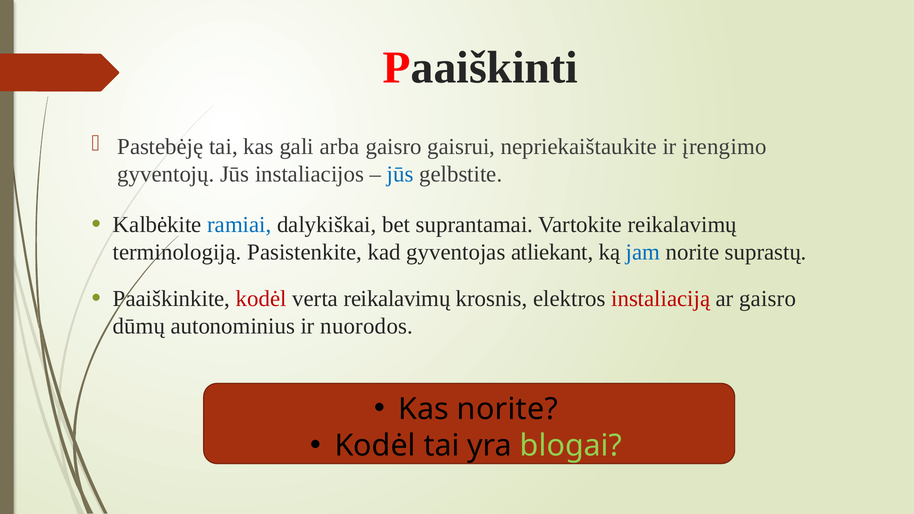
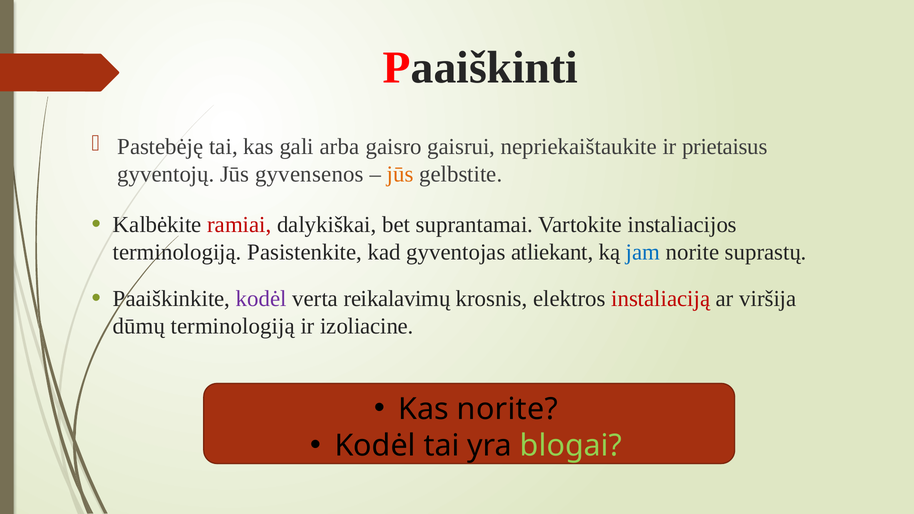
įrengimo: įrengimo -> prietaisus
instaliacijos: instaliacijos -> gyvensenos
jūs at (400, 174) colour: blue -> orange
ramiai colour: blue -> red
Vartokite reikalavimų: reikalavimų -> instaliacijos
kodėl at (261, 299) colour: red -> purple
ar gaisro: gaisro -> viršija
dūmų autonominius: autonominius -> terminologiją
nuorodos: nuorodos -> izoliacine
